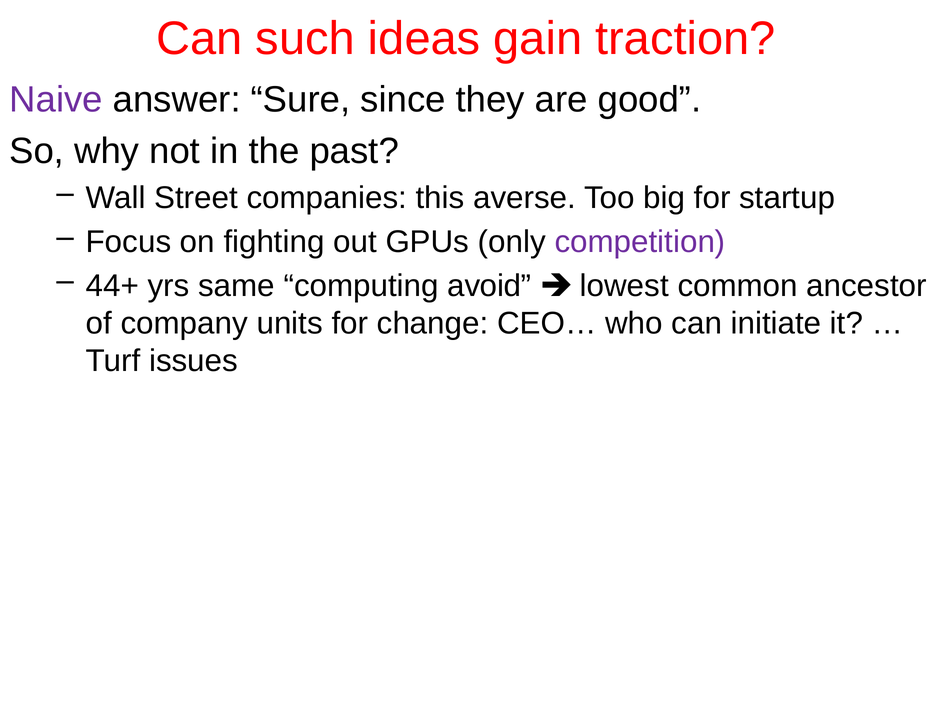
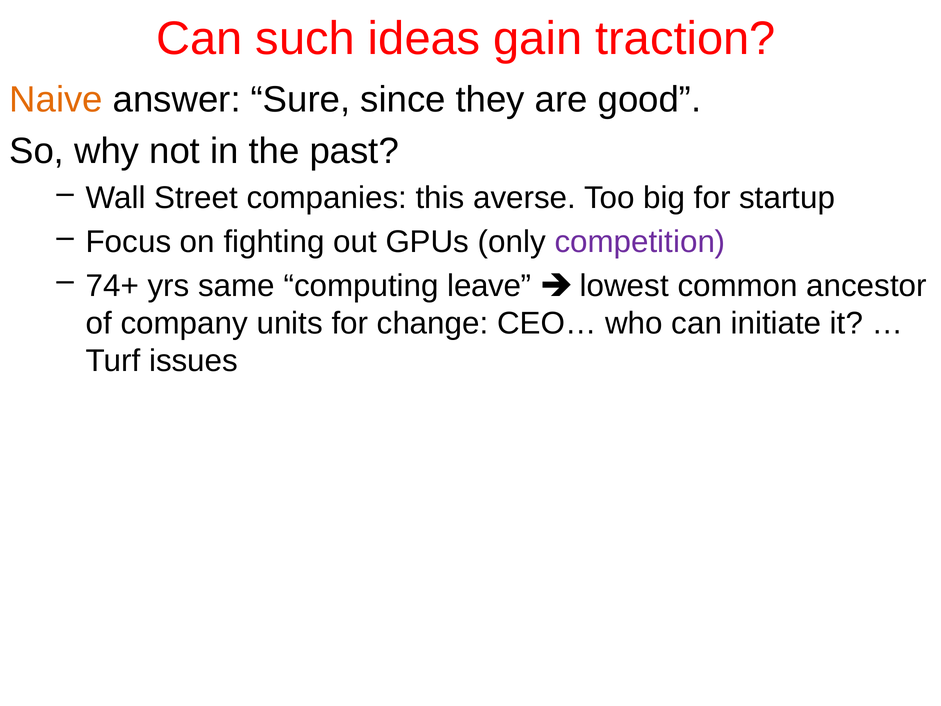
Naive colour: purple -> orange
44+: 44+ -> 74+
avoid: avoid -> leave
